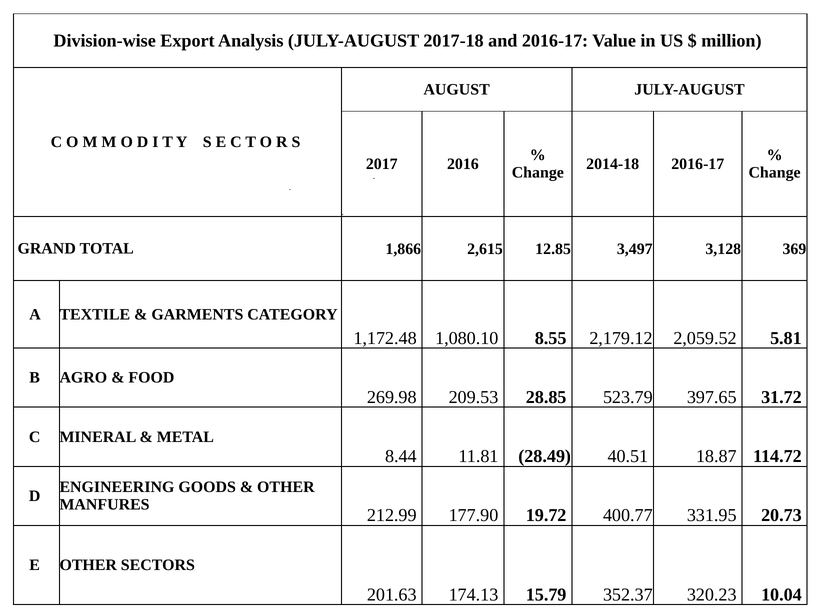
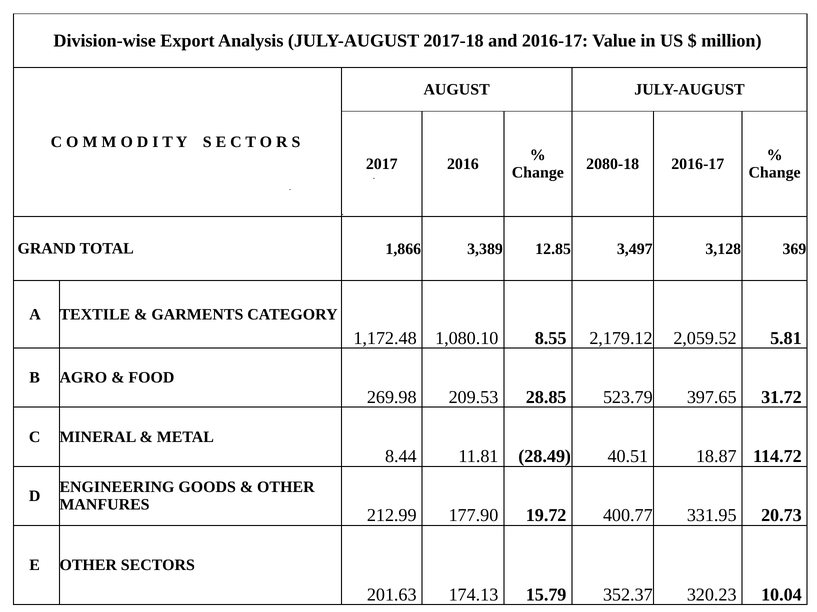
2014-18: 2014-18 -> 2080-18
2,615: 2,615 -> 3,389
